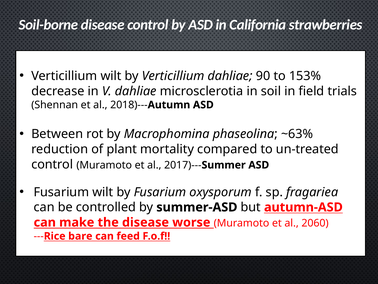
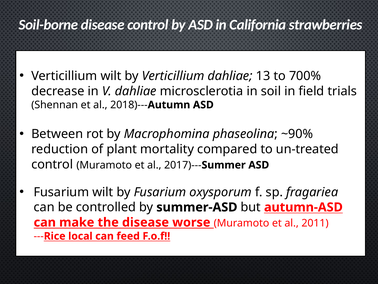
90: 90 -> 13
153%: 153% -> 700%
~63%: ~63% -> ~90%
2060: 2060 -> 2011
bare: bare -> local
